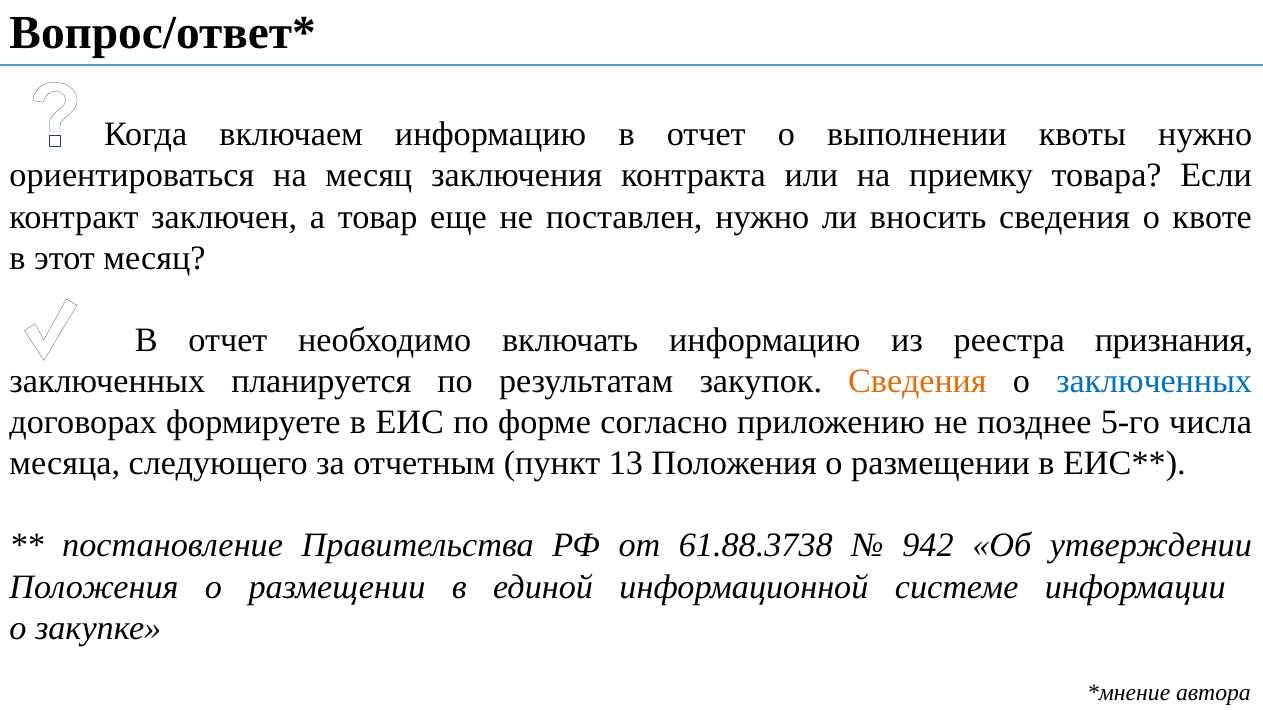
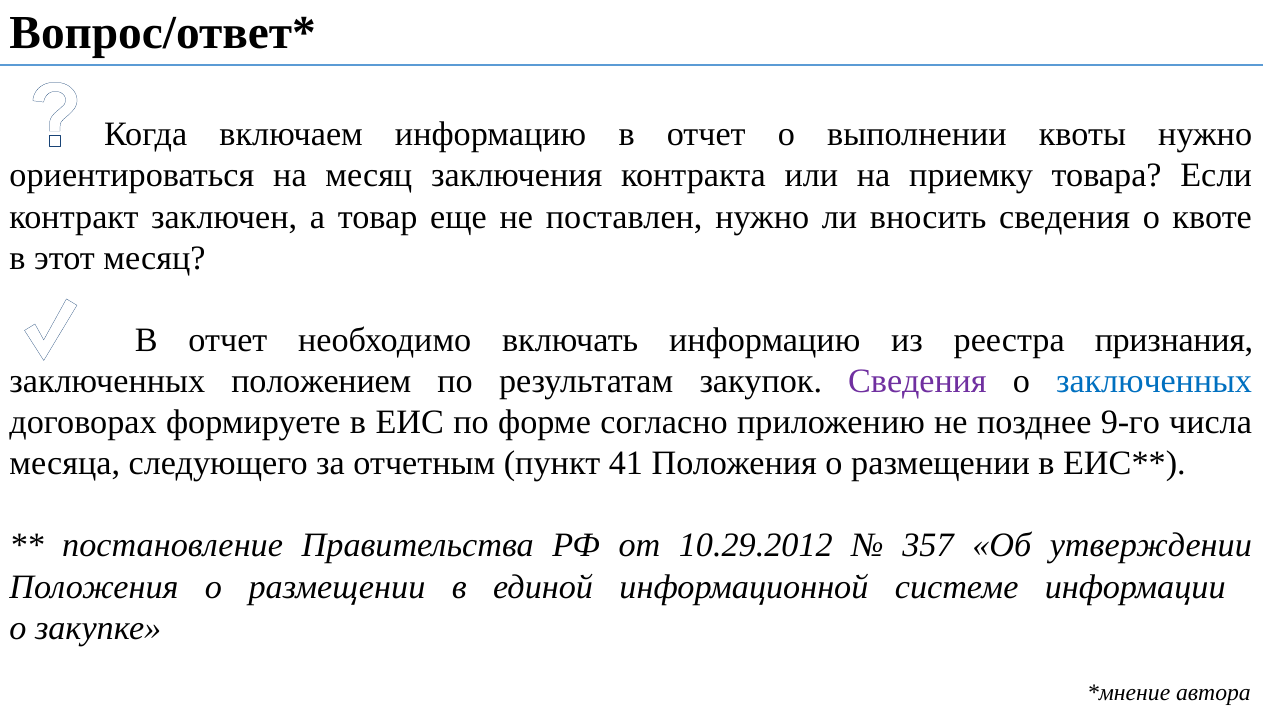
планируется: планируется -> положением
Сведения at (917, 381) colour: orange -> purple
5-го: 5-го -> 9-го
13: 13 -> 41
61.88.3738: 61.88.3738 -> 10.29.2012
942: 942 -> 357
